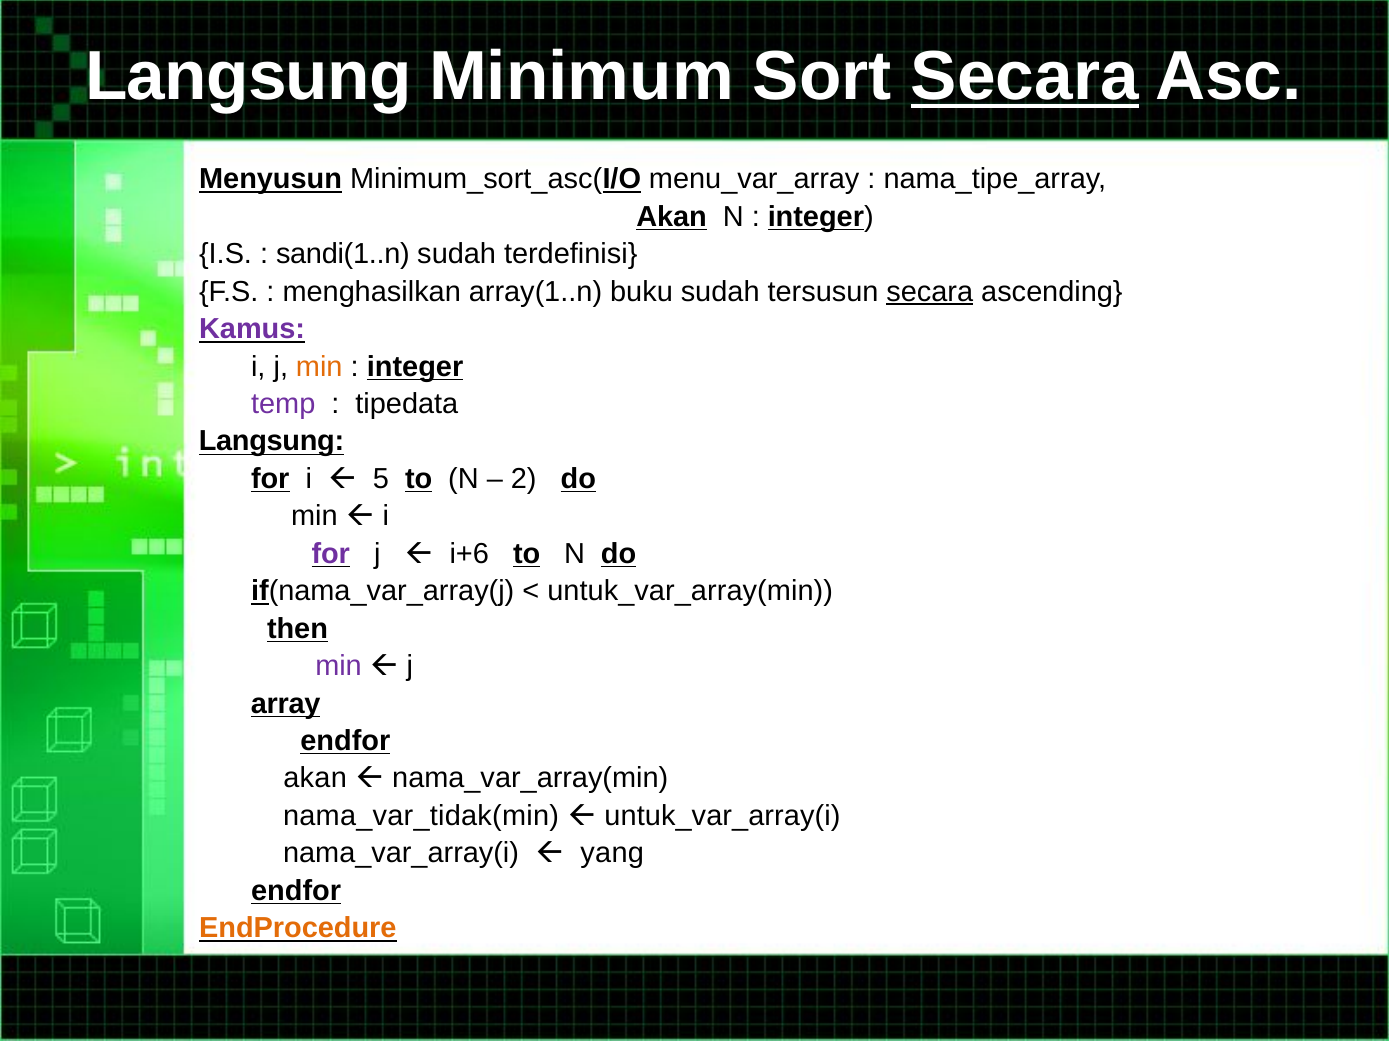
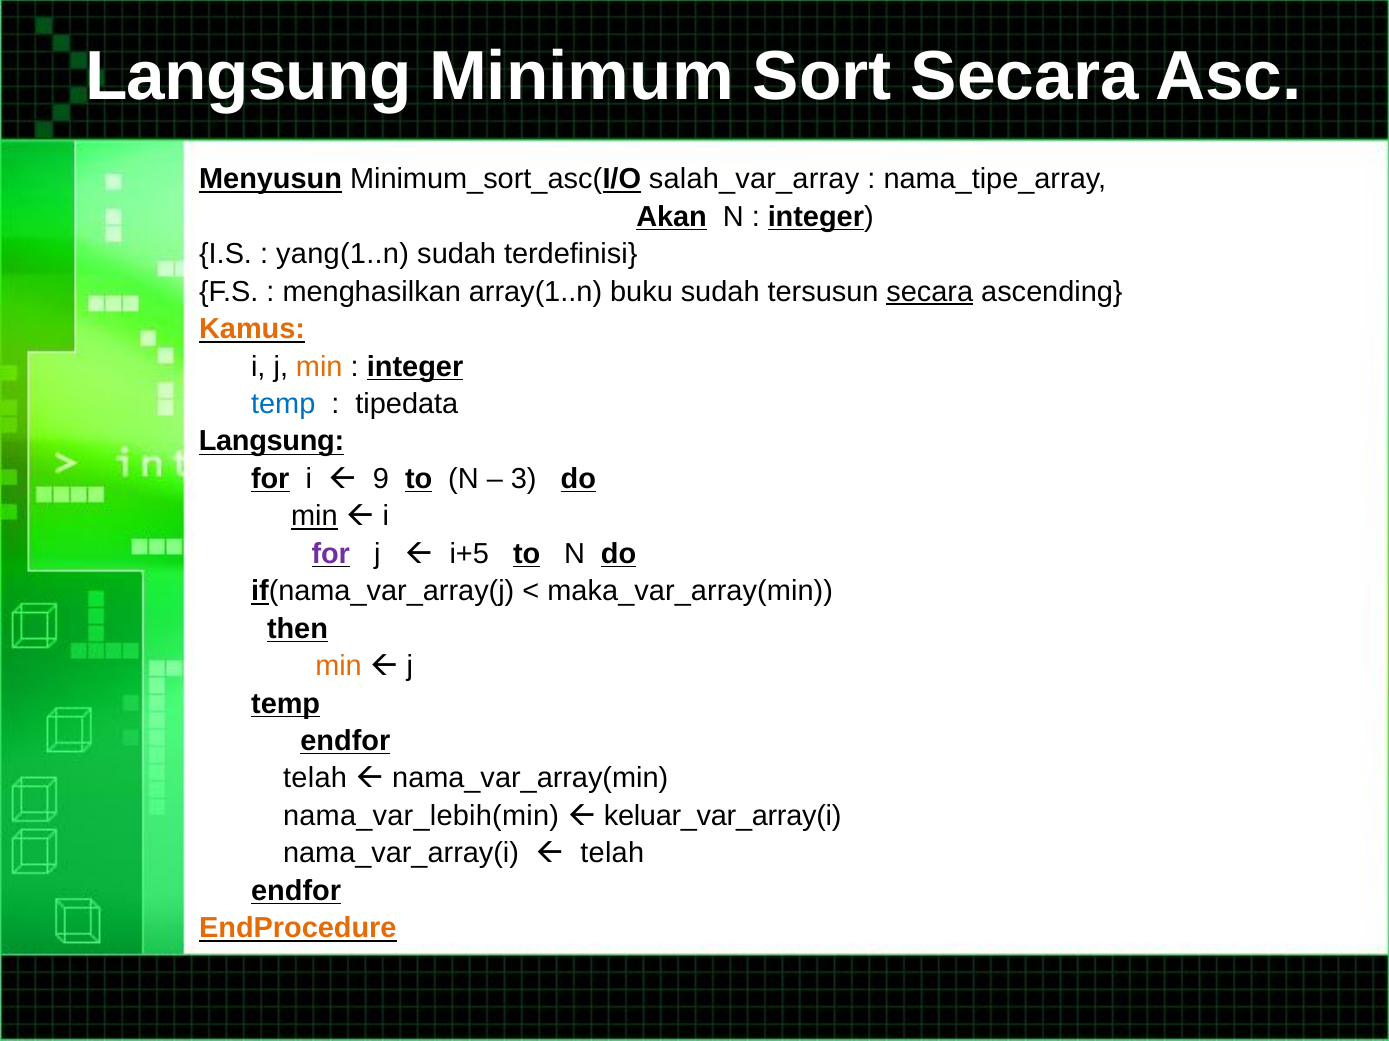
Secara at (1025, 77) underline: present -> none
menu_var_array: menu_var_array -> salah_var_array
sandi(1..n: sandi(1..n -> yang(1..n
Kamus colour: purple -> orange
temp at (283, 404) colour: purple -> blue
5: 5 -> 9
2: 2 -> 3
min at (314, 517) underline: none -> present
i+6: i+6 -> i+5
untuk_var_array(min: untuk_var_array(min -> maka_var_array(min
min at (339, 667) colour: purple -> orange
array at (286, 704): array -> temp
akan at (315, 779): akan -> telah
nama_var_tidak(min: nama_var_tidak(min -> nama_var_lebih(min
untuk_var_array(i: untuk_var_array(i -> keluar_var_array(i
yang at (612, 854): yang -> telah
